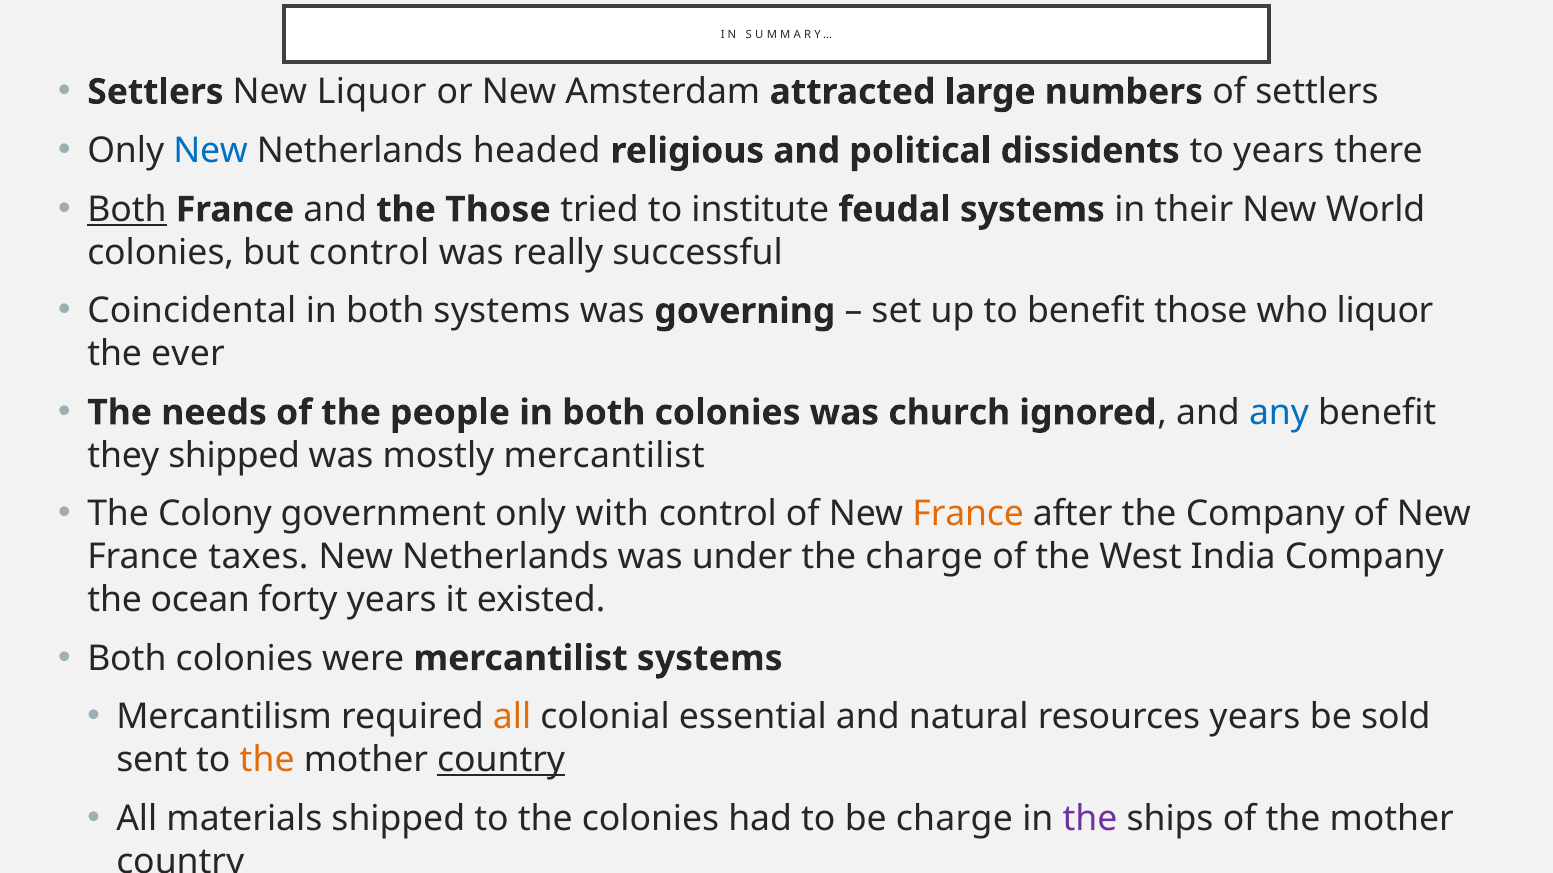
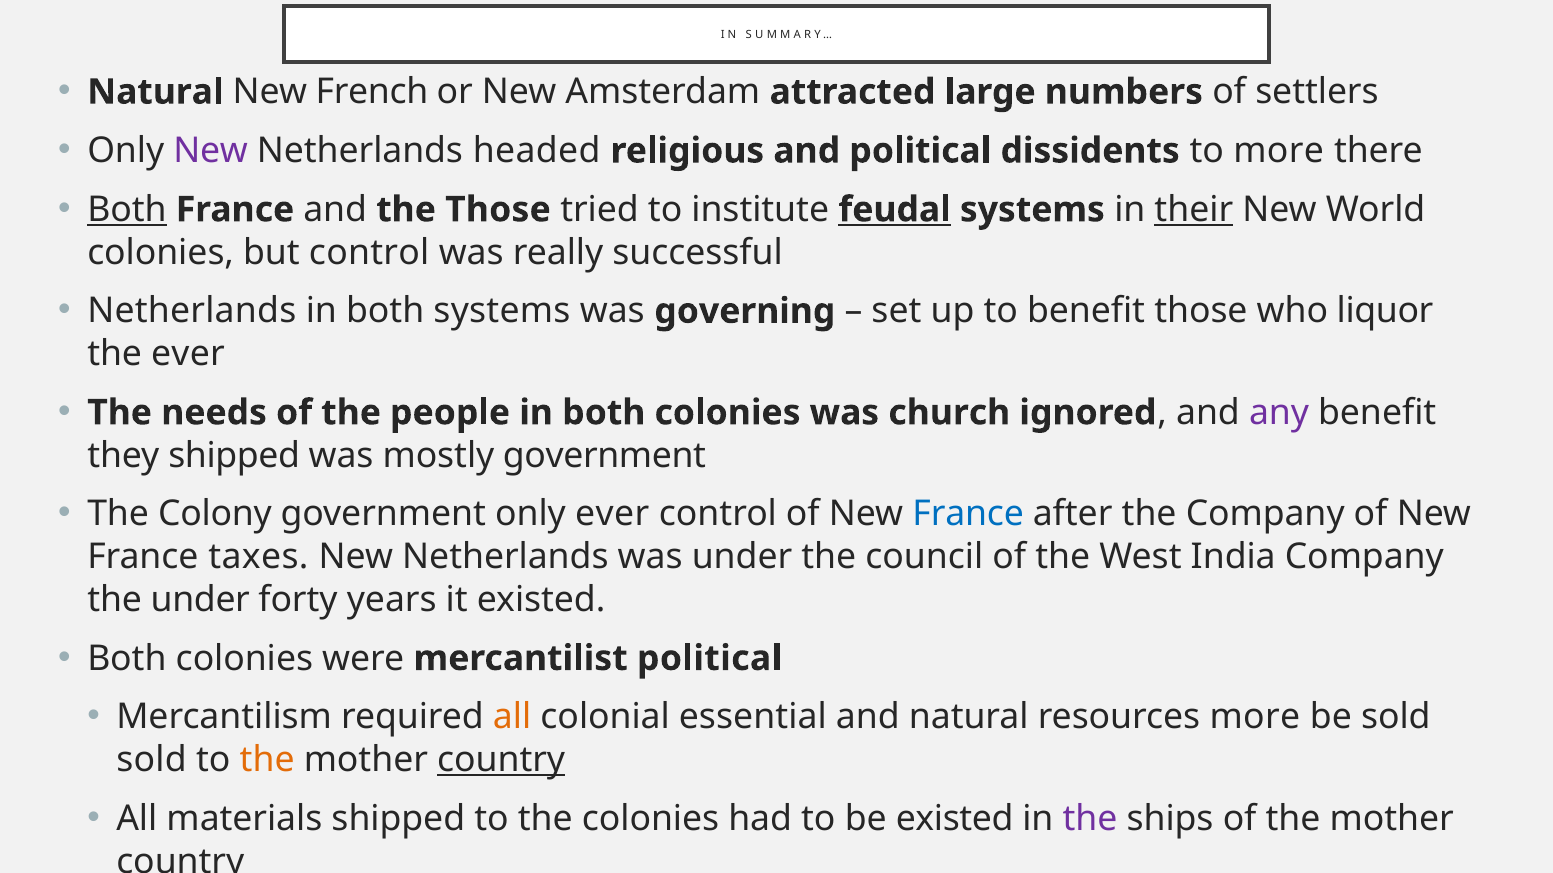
Settlers at (155, 92): Settlers -> Natural
New Liquor: Liquor -> French
New at (211, 151) colour: blue -> purple
to years: years -> more
feudal underline: none -> present
their underline: none -> present
Coincidental at (192, 311): Coincidental -> Netherlands
any colour: blue -> purple
mostly mercantilist: mercantilist -> government
only with: with -> ever
France at (968, 514) colour: orange -> blue
the charge: charge -> council
the ocean: ocean -> under
mercantilist systems: systems -> political
resources years: years -> more
sent at (152, 760): sent -> sold
be charge: charge -> existed
